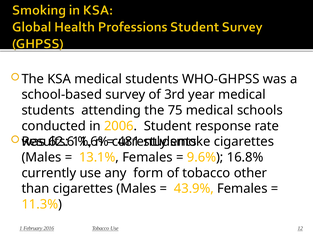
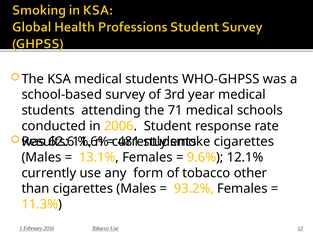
75: 75 -> 71
16.8%: 16.8% -> 12.1%
43.9%: 43.9% -> 93.2%
